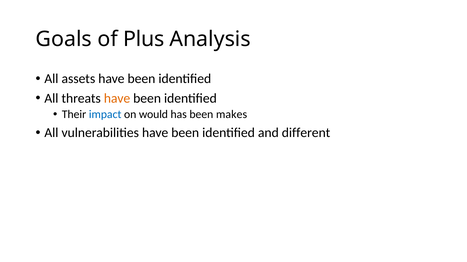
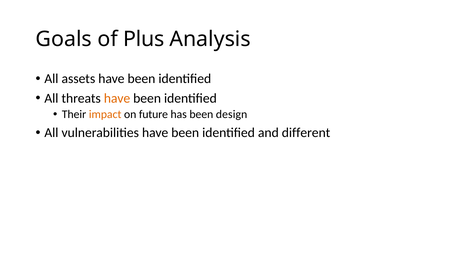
impact colour: blue -> orange
would: would -> future
makes: makes -> design
